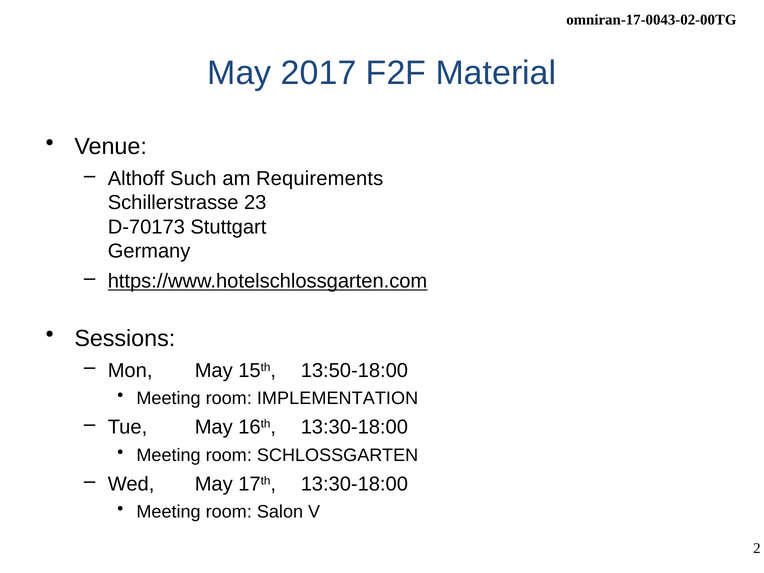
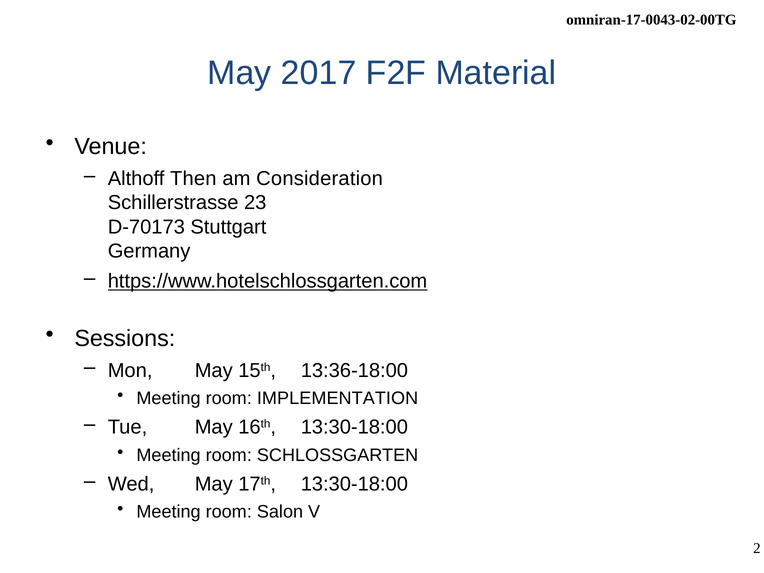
Such: Such -> Then
Requirements: Requirements -> Consideration
13:50-18:00: 13:50-18:00 -> 13:36-18:00
